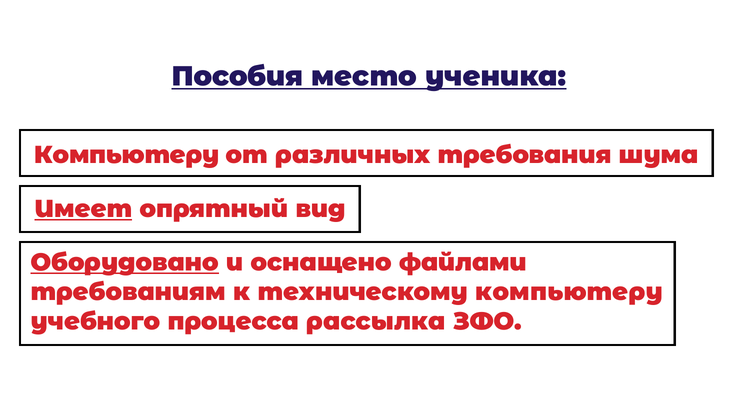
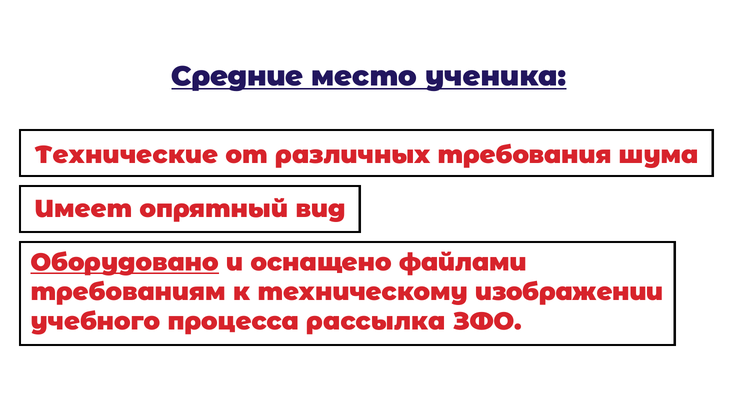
Пособия: Пособия -> Средние
Компьютеру at (127, 155): Компьютеру -> Технические
Имеет underline: present -> none
техническому компьютеру: компьютеру -> изображении
